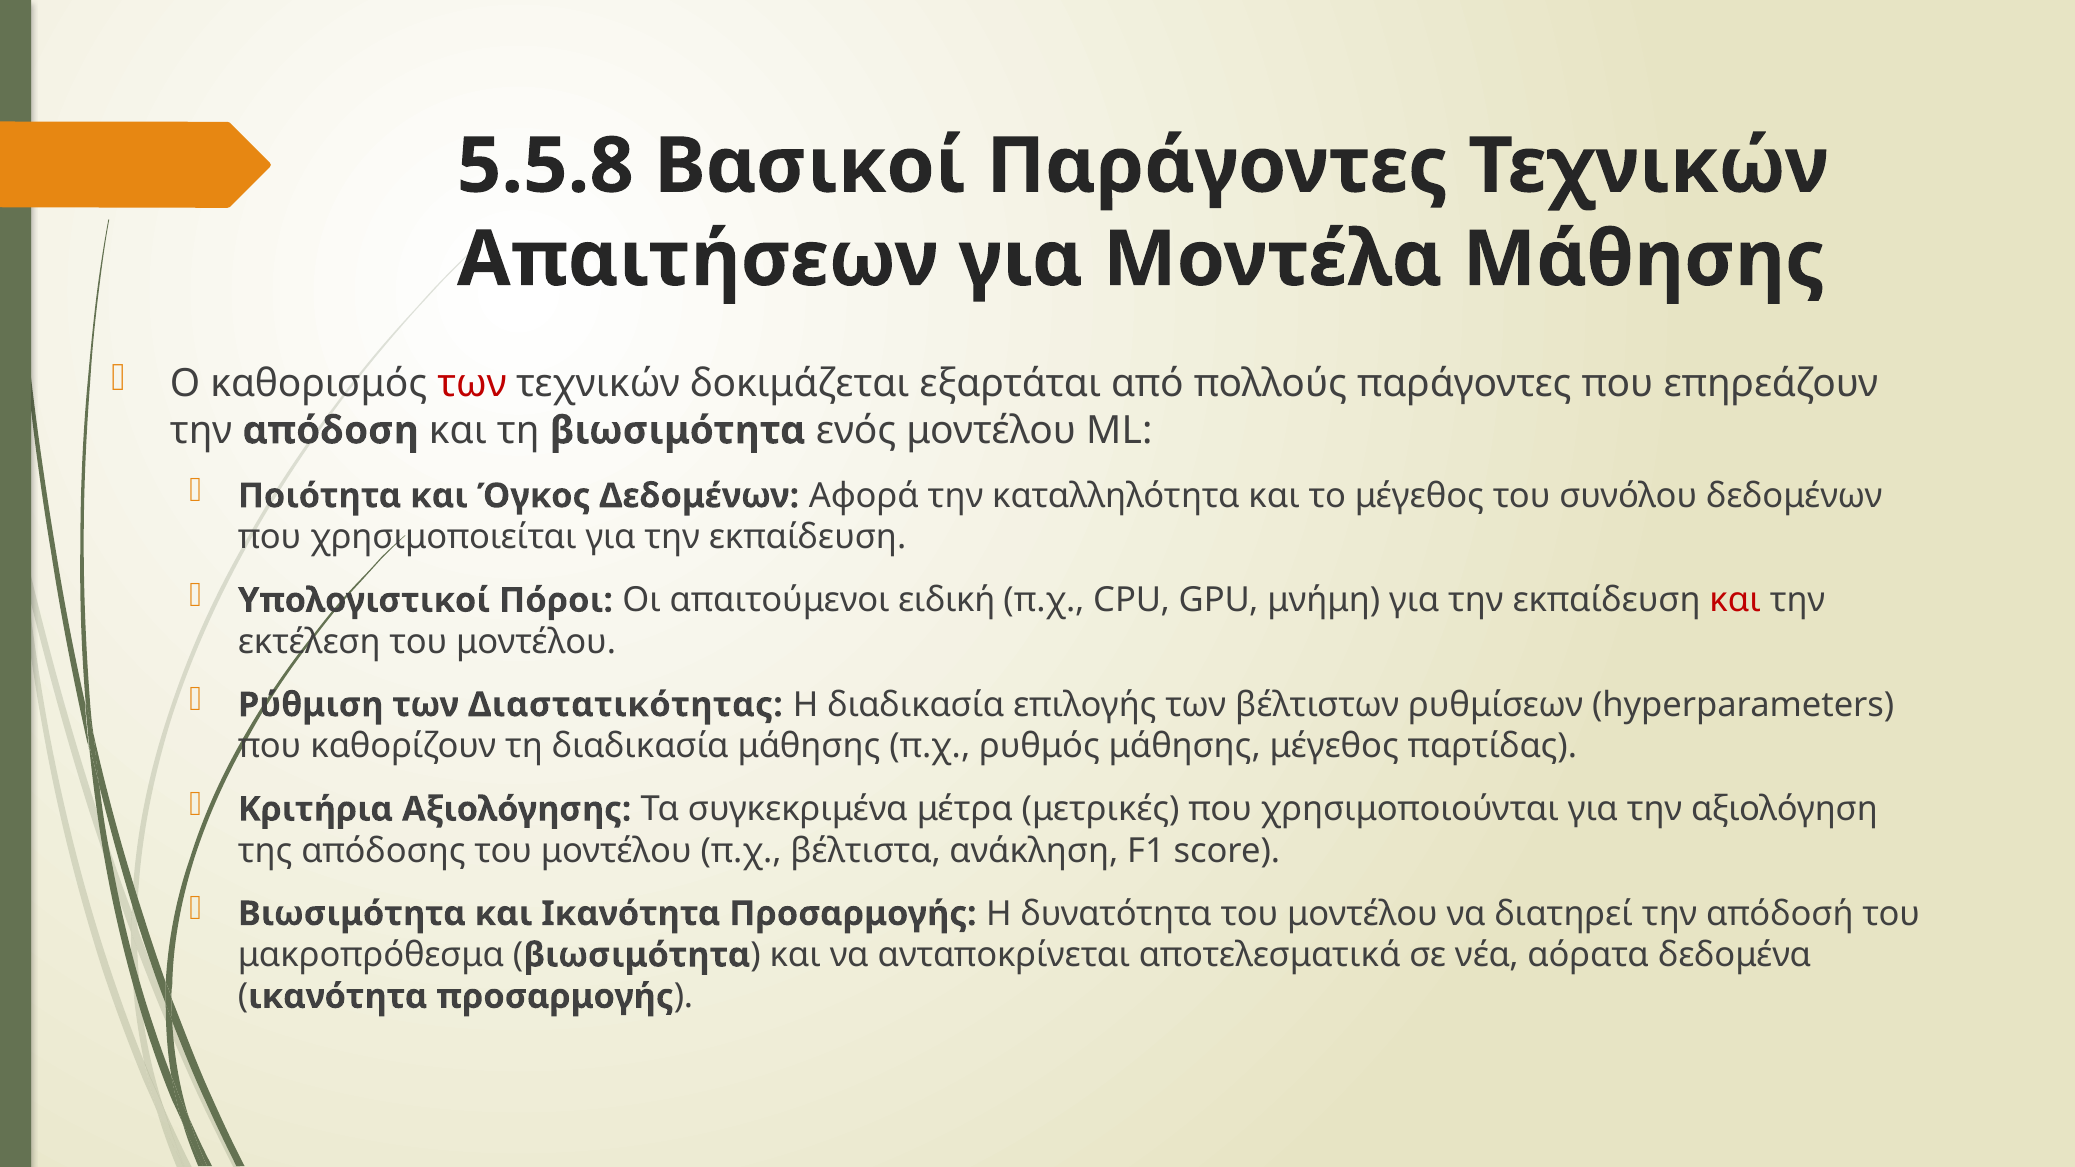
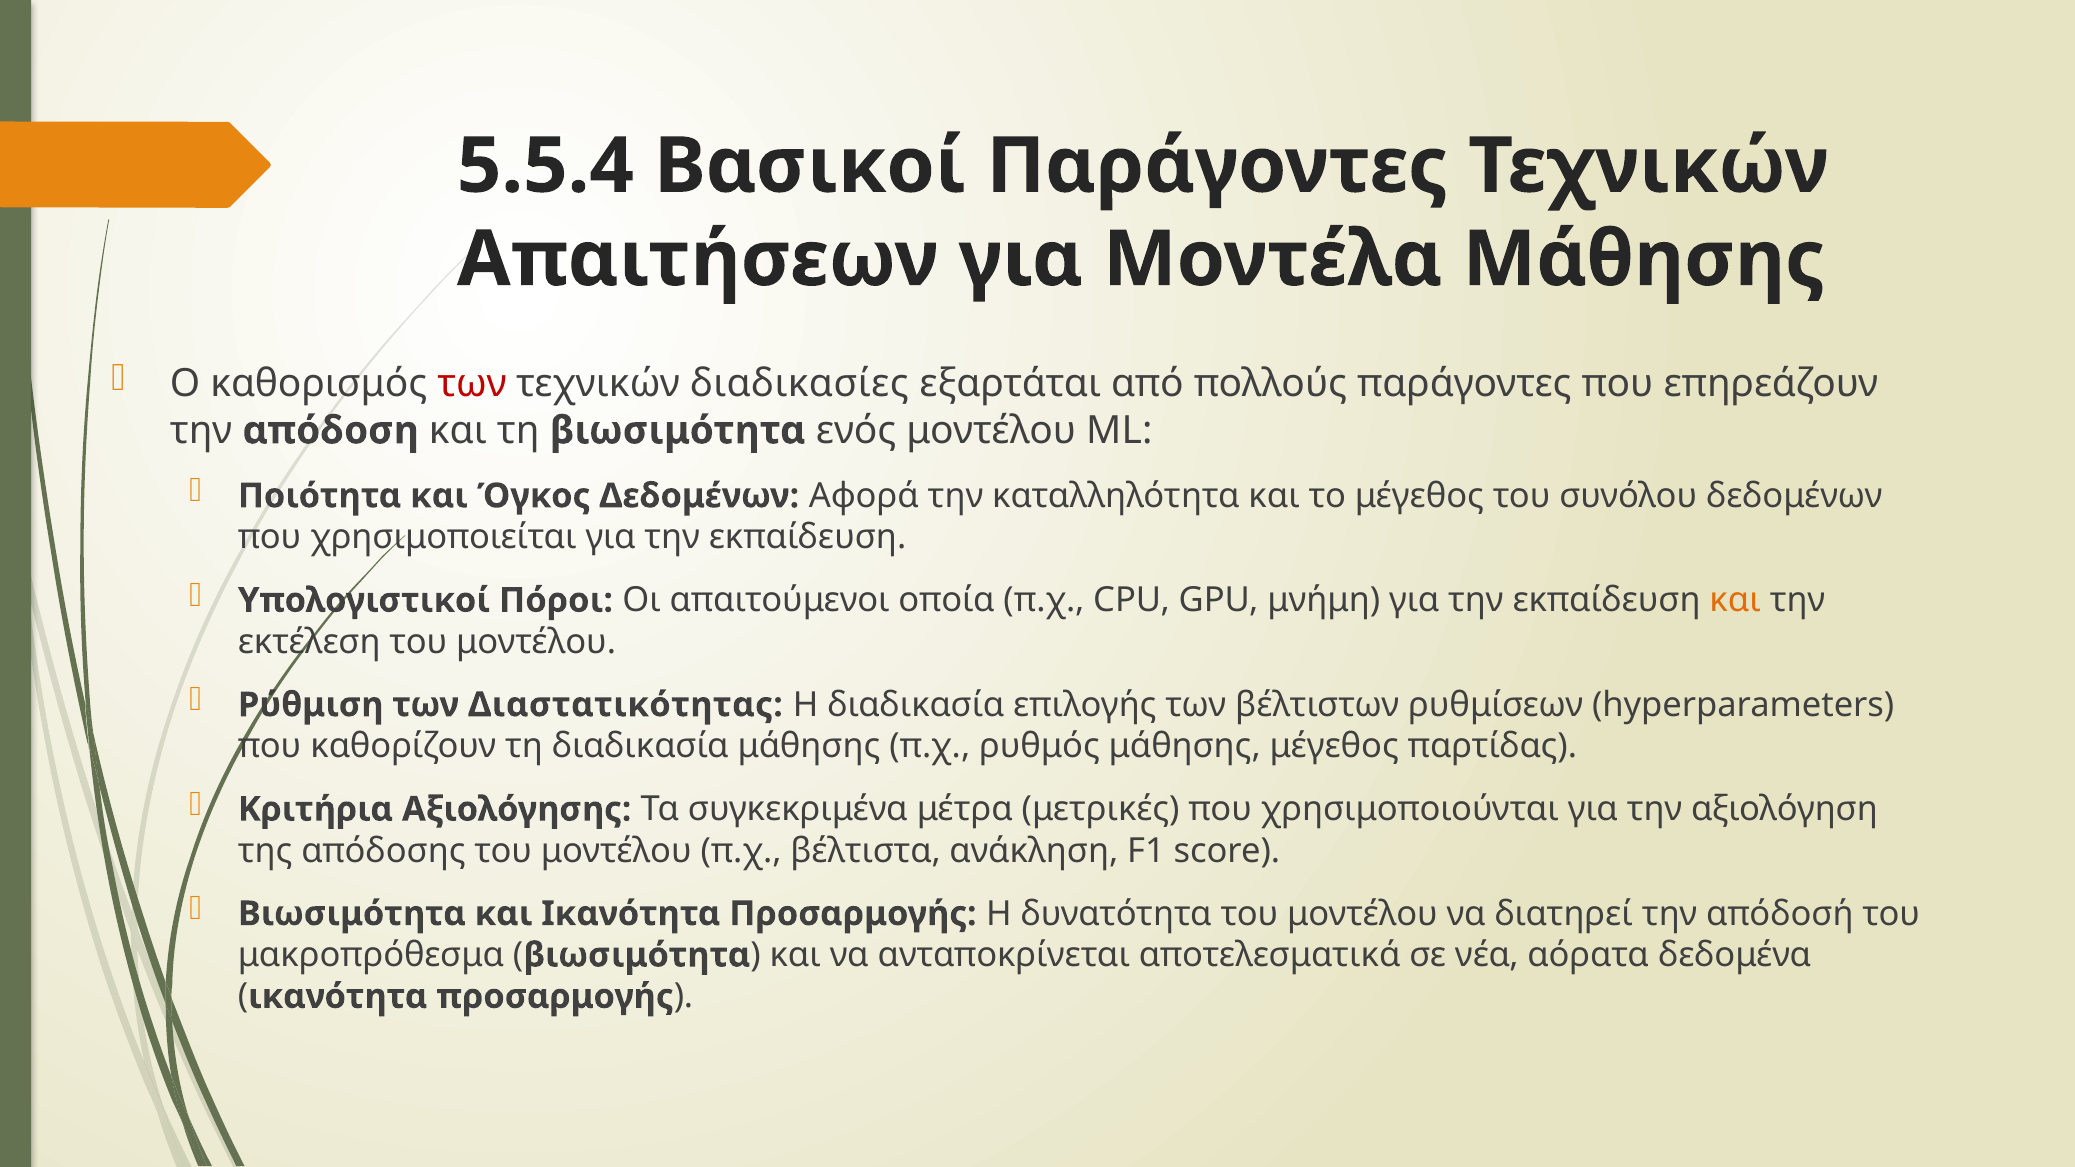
5.5.8: 5.5.8 -> 5.5.4
δοκιμάζεται: δοκιμάζεται -> διαδικασίες
ειδική: ειδική -> οποία
και at (1735, 600) colour: red -> orange
